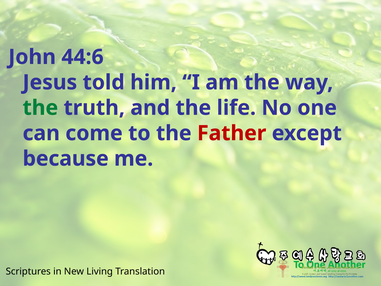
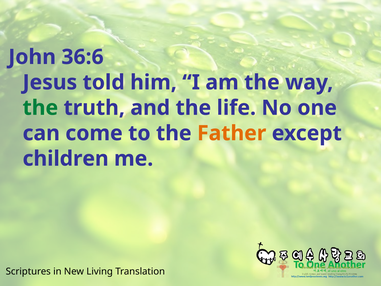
44:6: 44:6 -> 36:6
Father colour: red -> orange
because: because -> children
